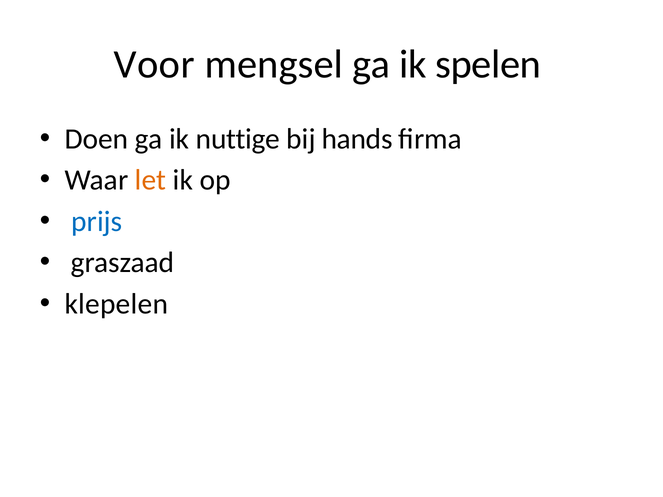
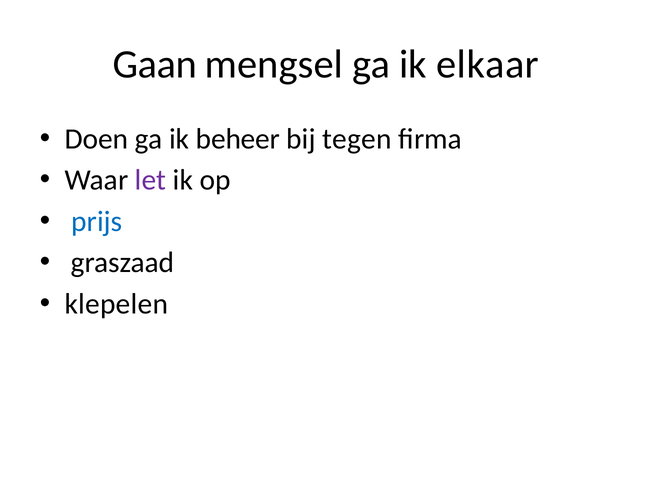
Voor: Voor -> Gaan
spelen: spelen -> elkaar
nuttige: nuttige -> beheer
hands: hands -> tegen
let colour: orange -> purple
